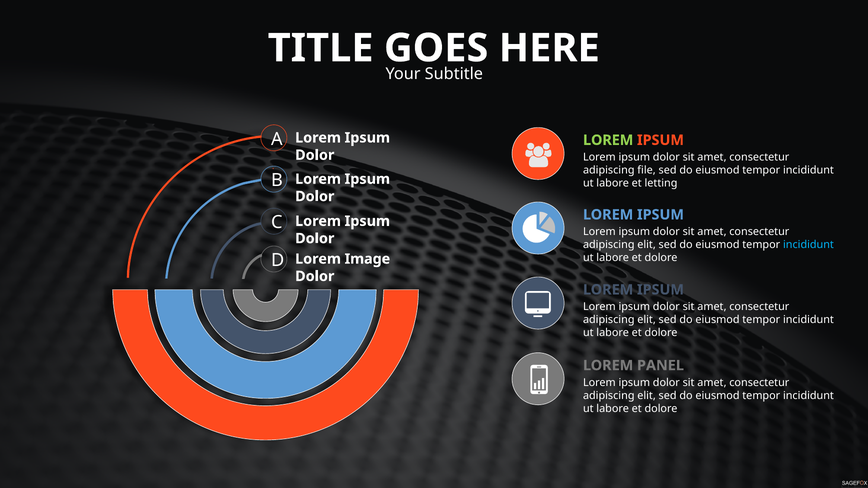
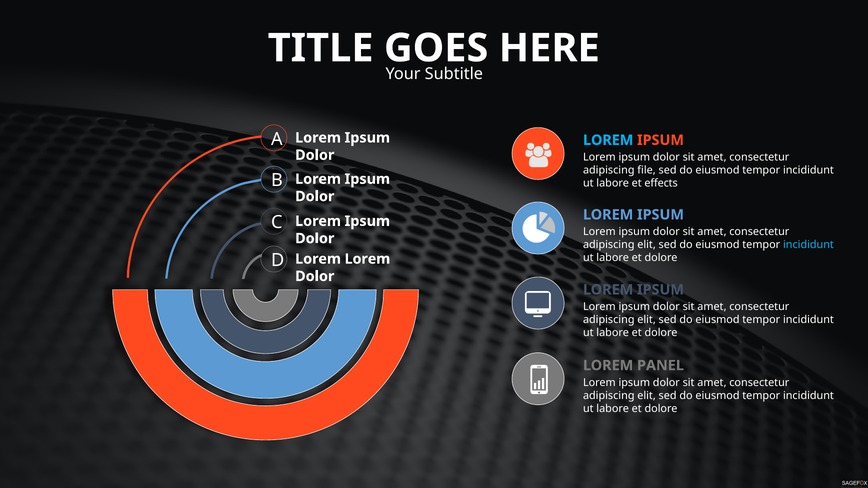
LOREM at (608, 140) colour: light green -> light blue
letting: letting -> effects
Lorem Image: Image -> Lorem
